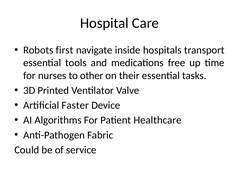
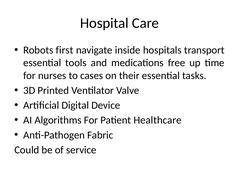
other: other -> cases
Faster: Faster -> Digital
